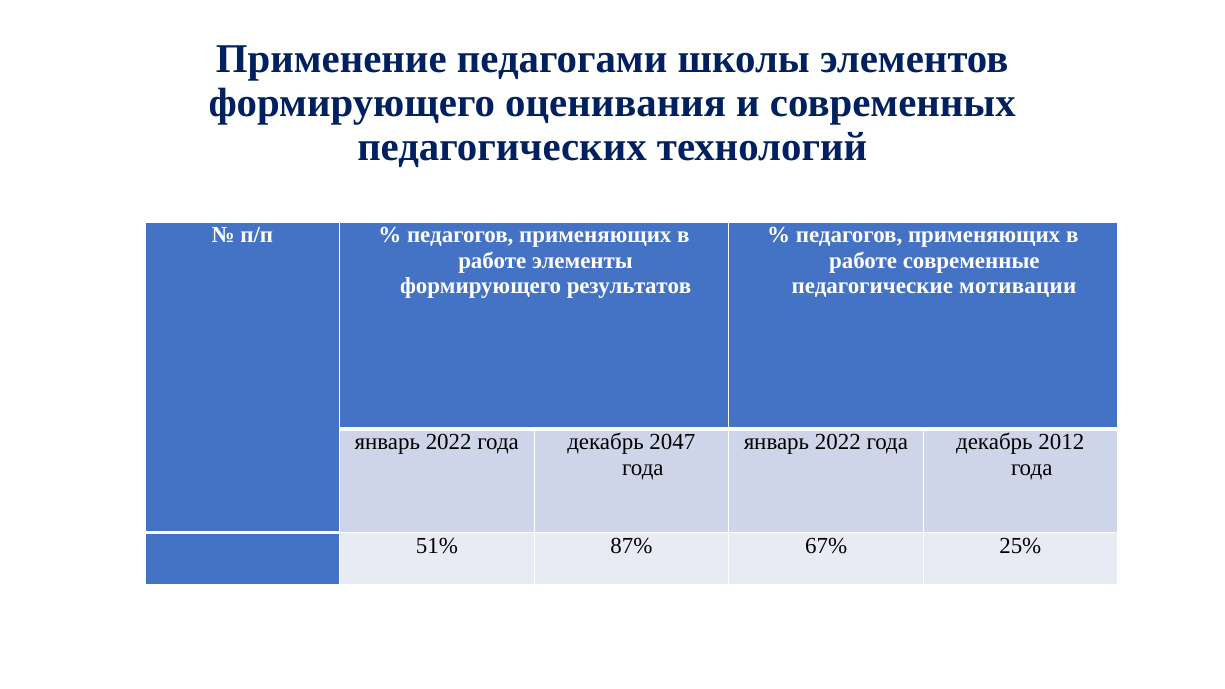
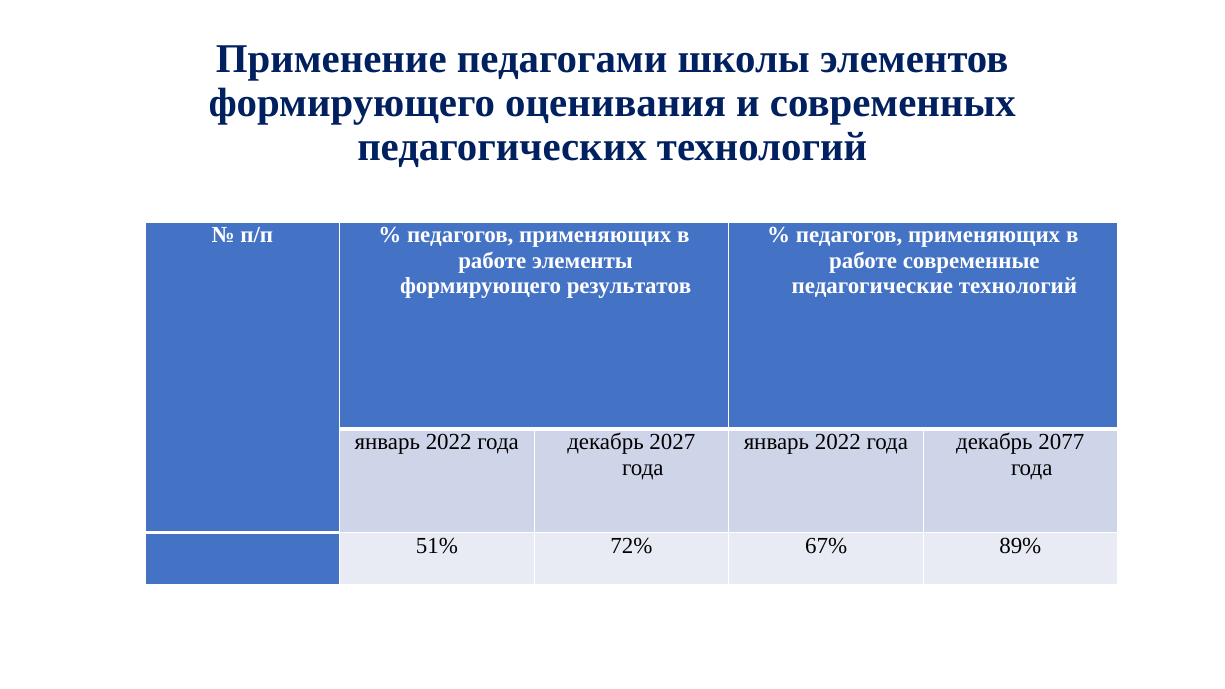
педагогические мотивации: мотивации -> технологий
2047: 2047 -> 2027
2012: 2012 -> 2077
87%: 87% -> 72%
25%: 25% -> 89%
